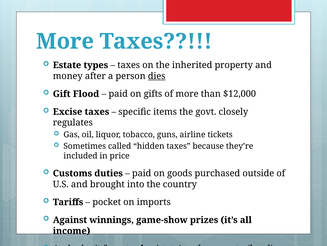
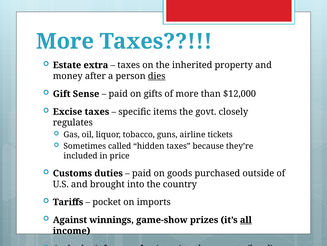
types: types -> extra
Flood: Flood -> Sense
all underline: none -> present
